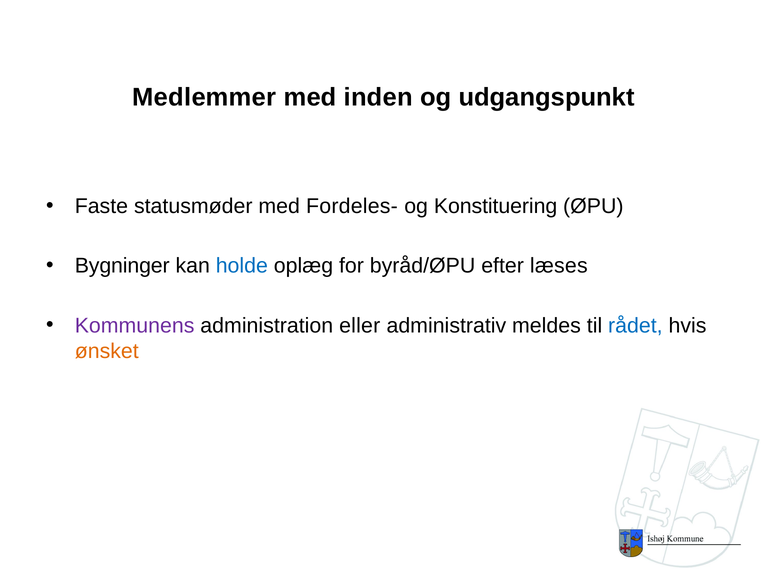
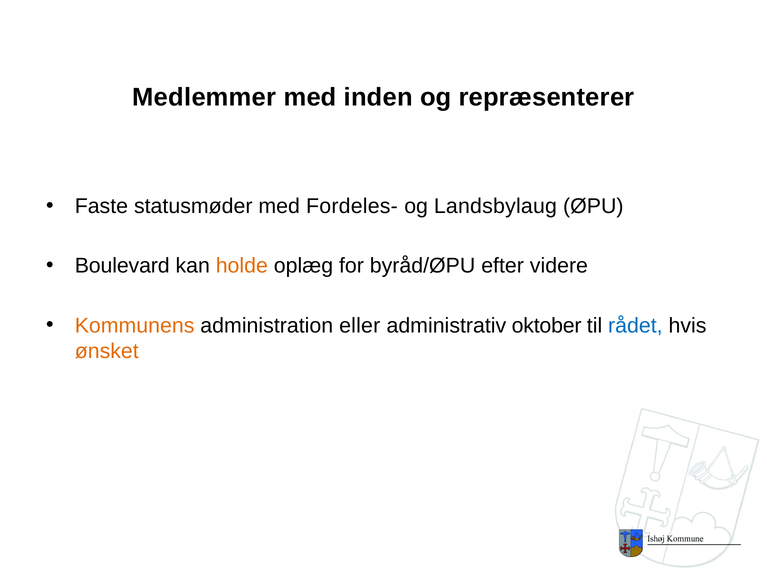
udgangspunkt: udgangspunkt -> repræsenterer
Konstituering: Konstituering -> Landsbylaug
Bygninger: Bygninger -> Boulevard
holde colour: blue -> orange
læses: læses -> videre
Kommunens colour: purple -> orange
meldes: meldes -> oktober
